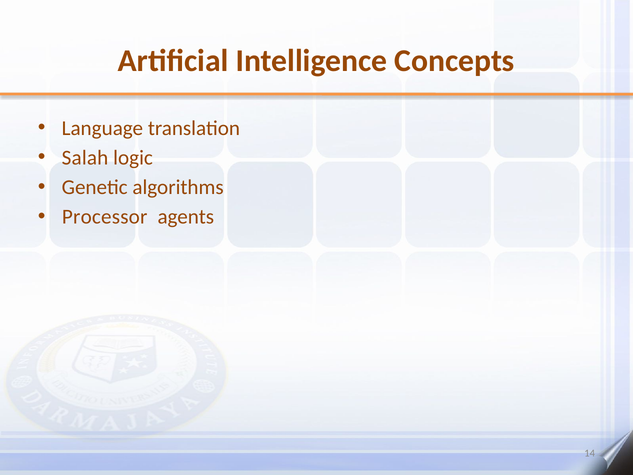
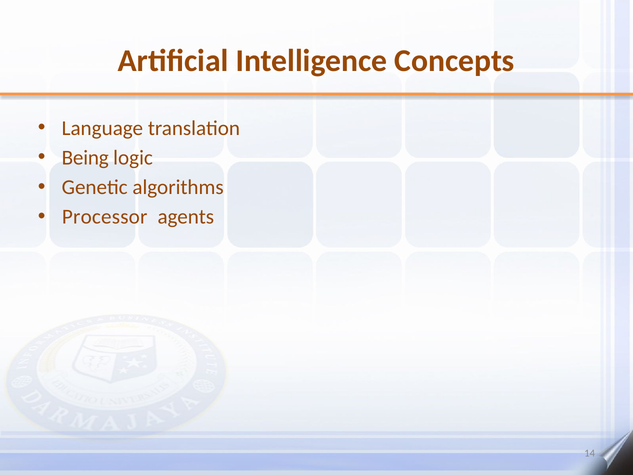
Salah: Salah -> Being
